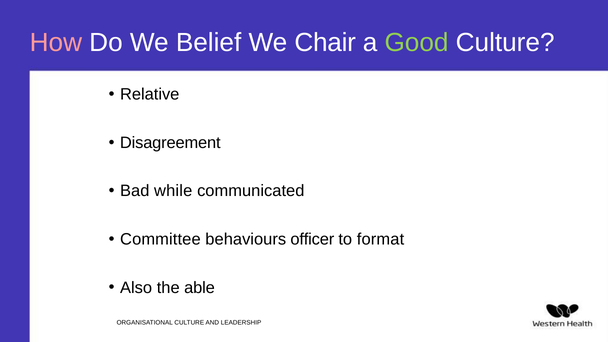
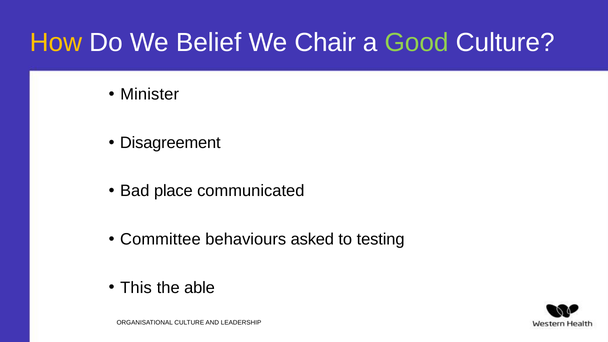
How colour: pink -> yellow
Relative: Relative -> Minister
while: while -> place
officer: officer -> asked
format: format -> testing
Also: Also -> This
